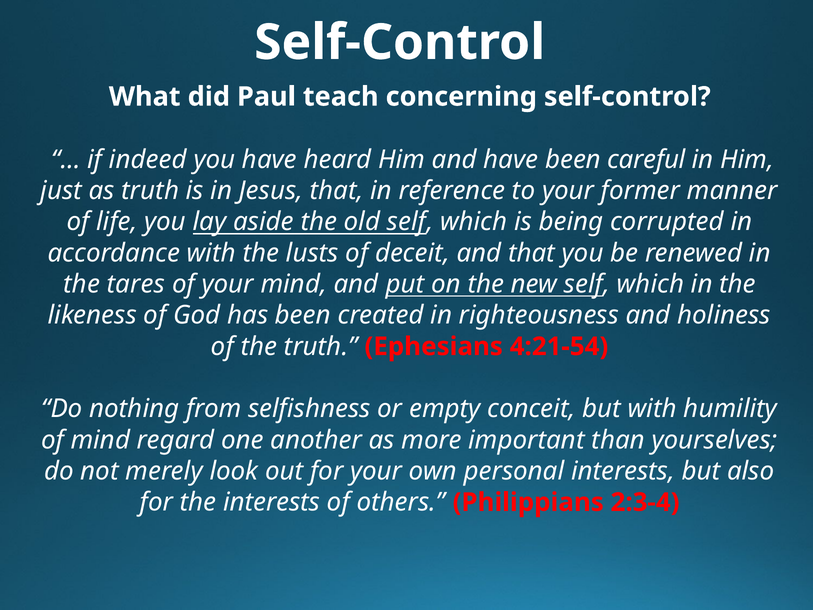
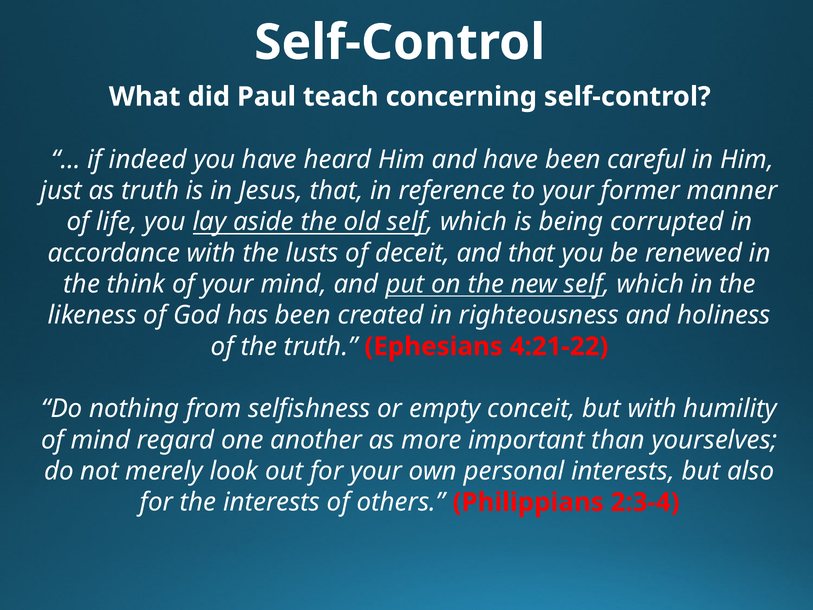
tares: tares -> think
4:21-54: 4:21-54 -> 4:21-22
